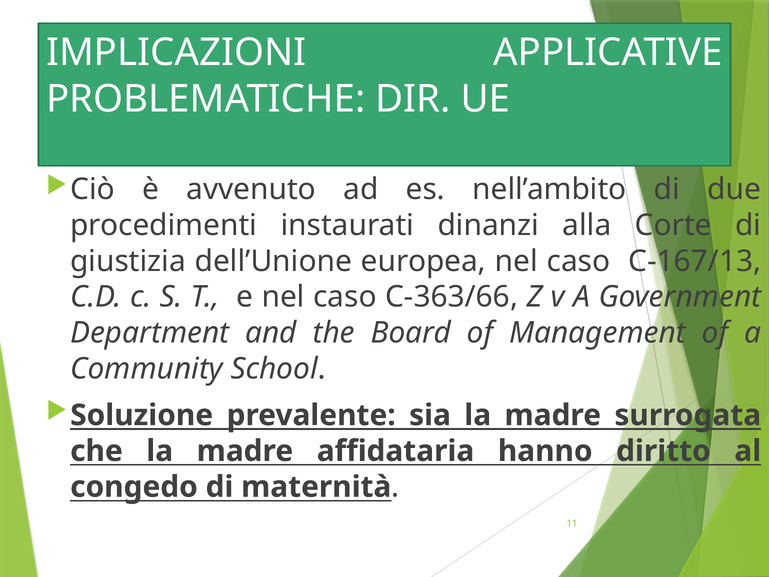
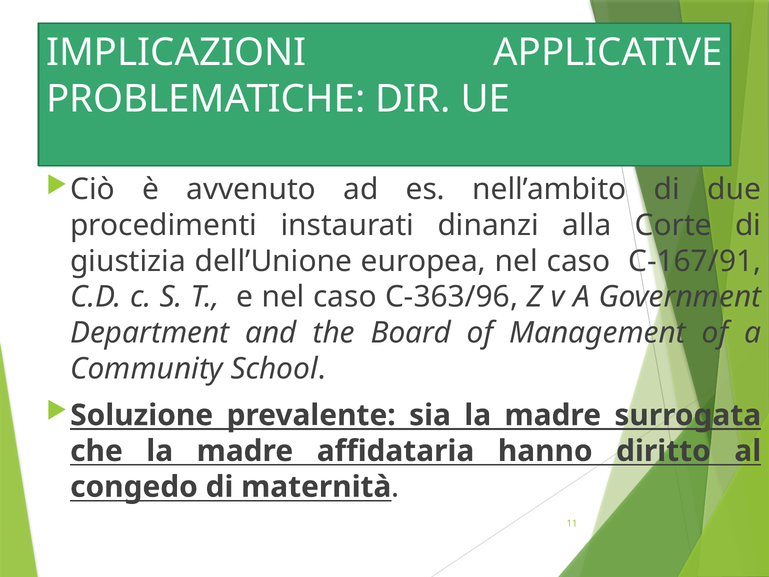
C-167/13: C-167/13 -> C-167/91
C-363/66: C-363/66 -> C-363/96
